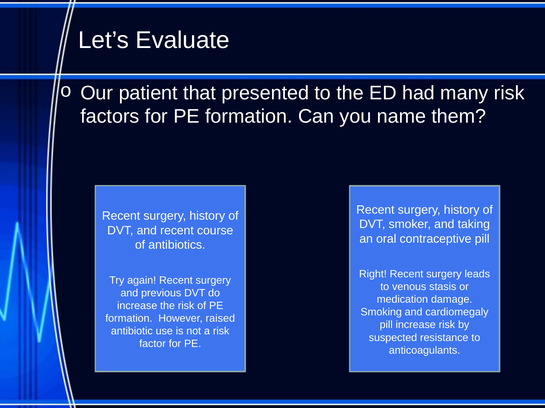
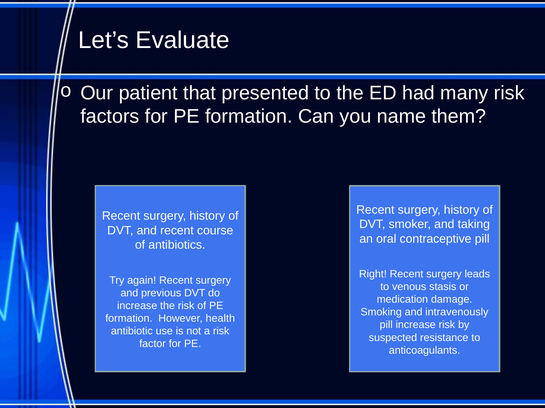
cardiomegaly: cardiomegaly -> intravenously
raised: raised -> health
